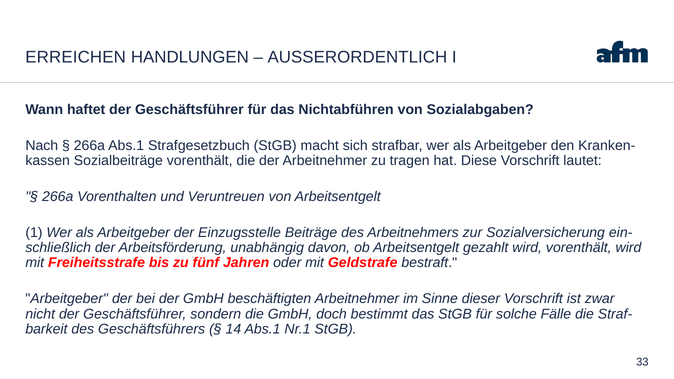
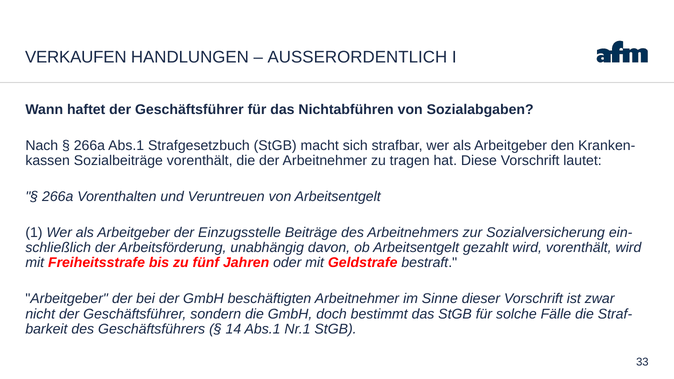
ERREICHEN: ERREICHEN -> VERKAUFEN
